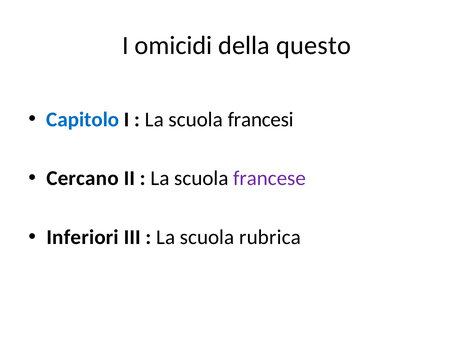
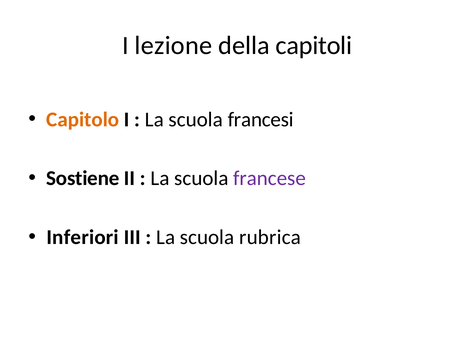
omicidi: omicidi -> lezione
questo: questo -> capitoli
Capitolo colour: blue -> orange
Cercano: Cercano -> Sostiene
